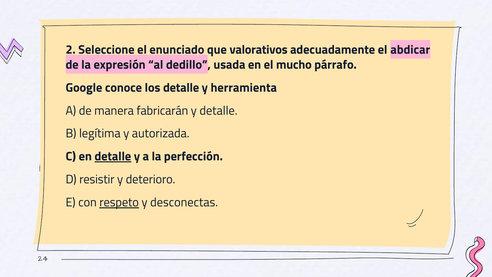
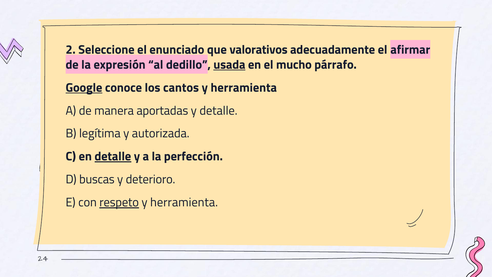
abdicar: abdicar -> afirmar
usada underline: none -> present
Google underline: none -> present
los detalle: detalle -> cantos
fabricarán: fabricarán -> aportadas
resistir: resistir -> buscas
desconectas at (184, 202): desconectas -> herramienta
